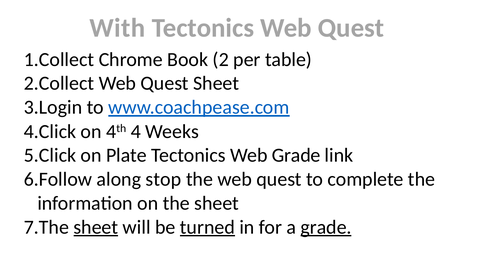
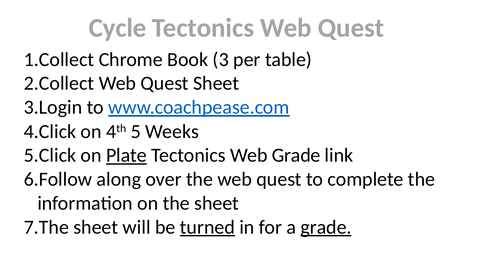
With: With -> Cycle
2: 2 -> 3
4: 4 -> 5
Plate underline: none -> present
stop: stop -> over
sheet at (96, 228) underline: present -> none
